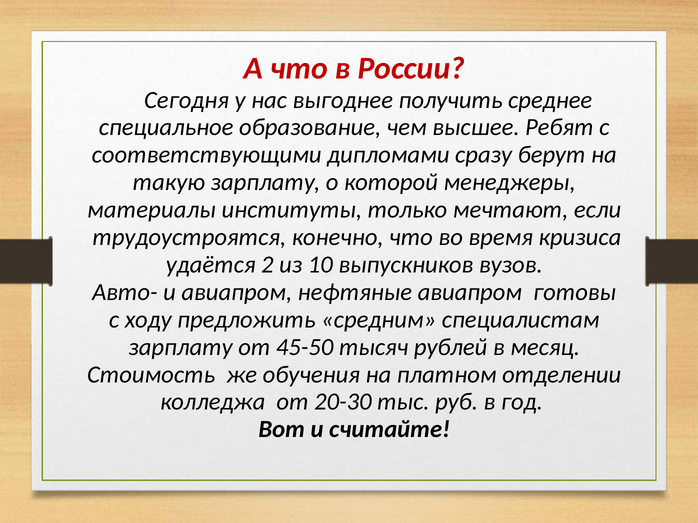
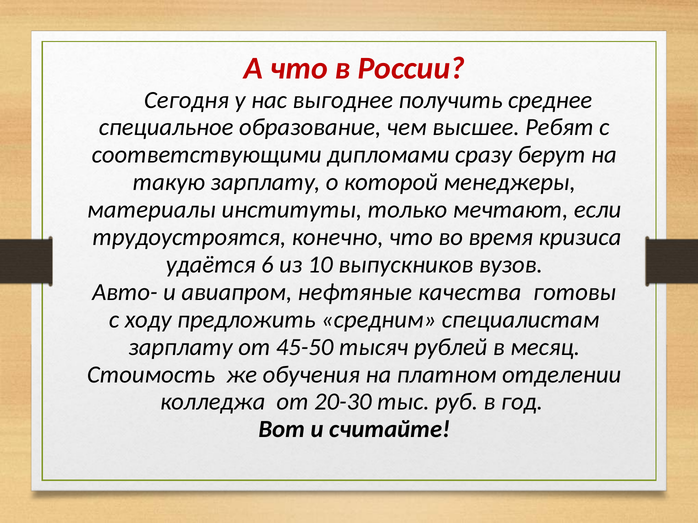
2: 2 -> 6
нефтяные авиапром: авиапром -> качества
